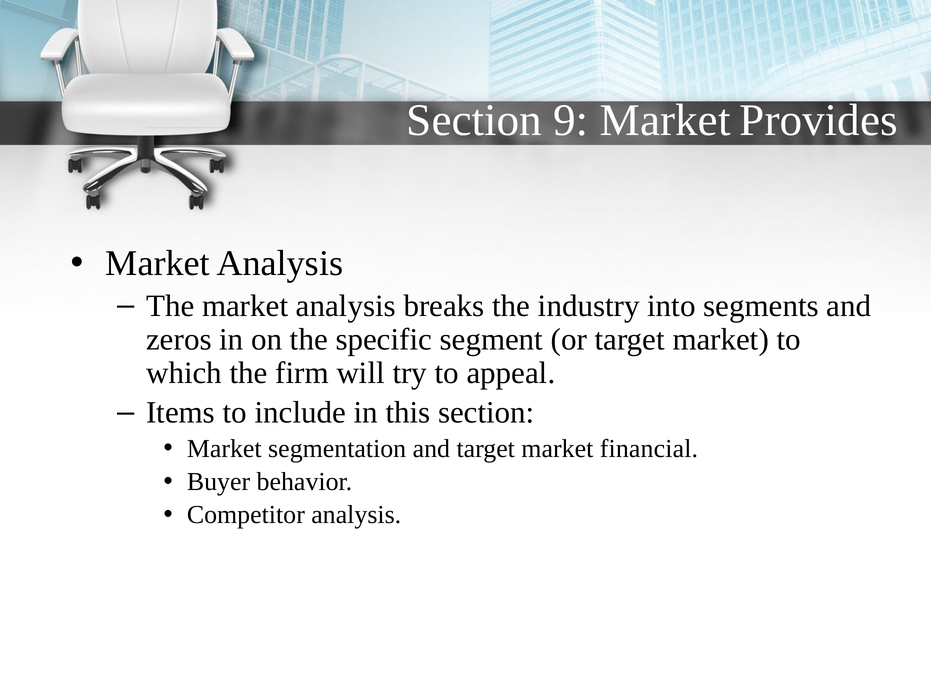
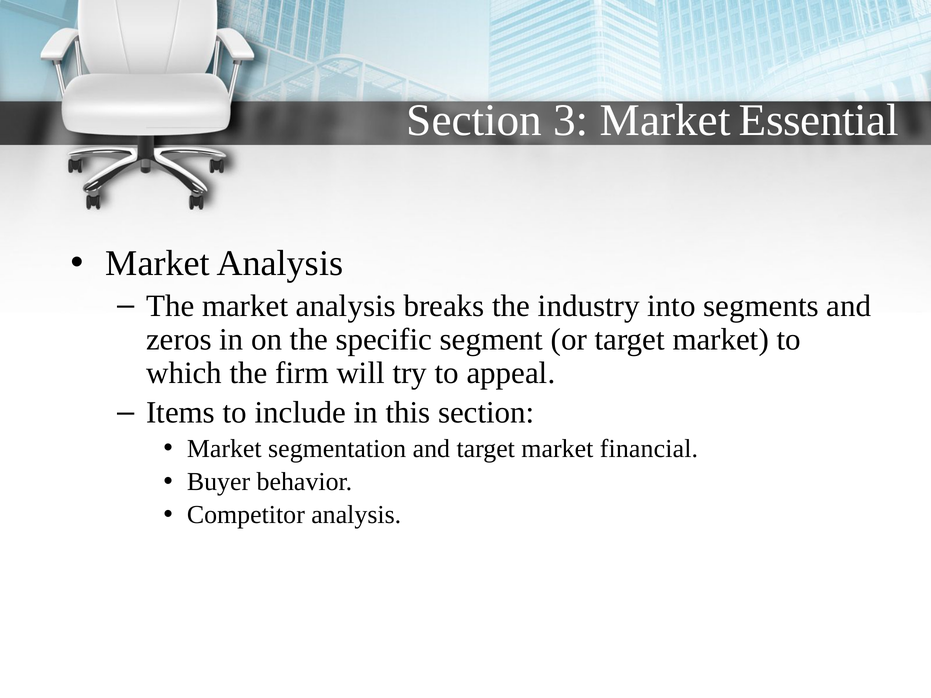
9: 9 -> 3
Provides: Provides -> Essential
